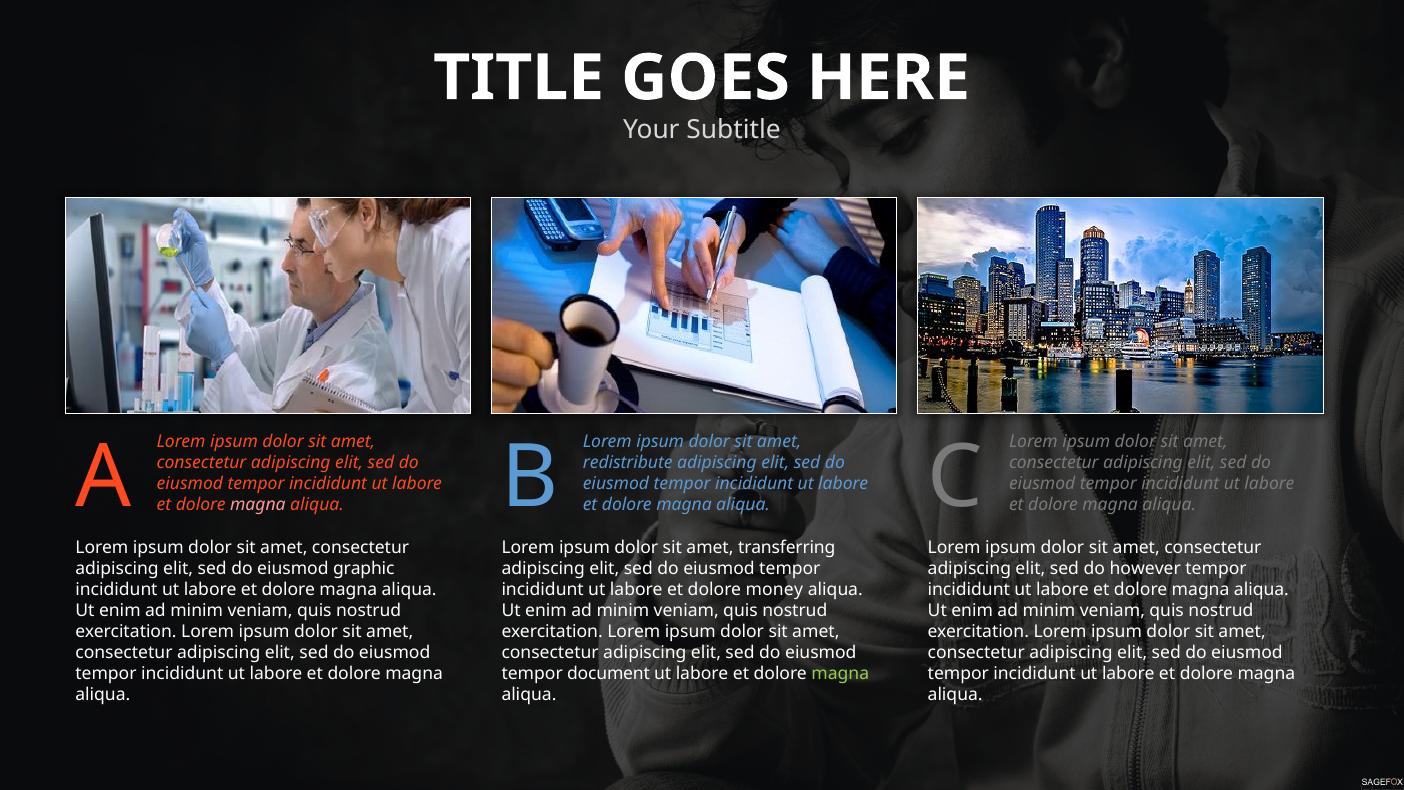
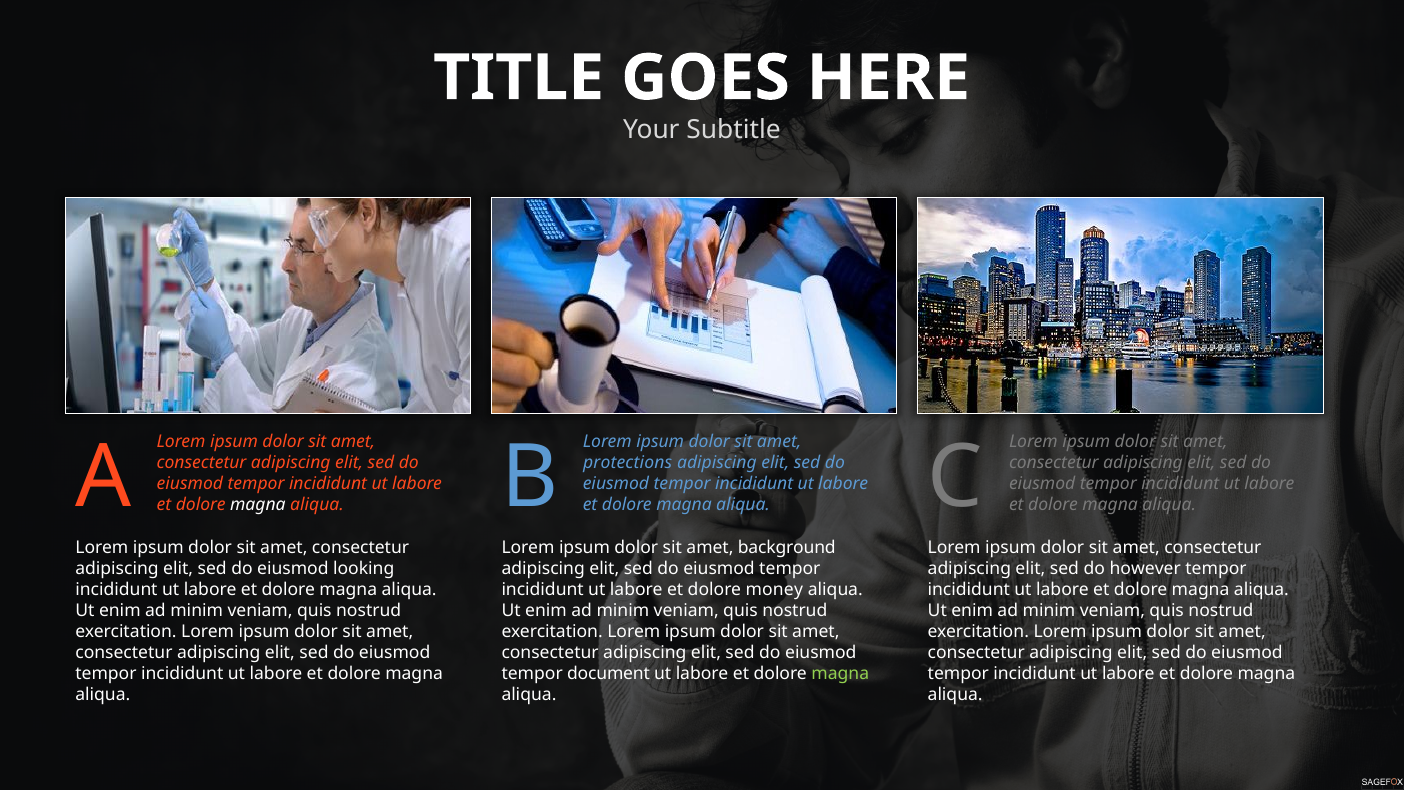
redistribute: redistribute -> protections
magna at (258, 504) colour: pink -> white
transferring: transferring -> background
graphic: graphic -> looking
